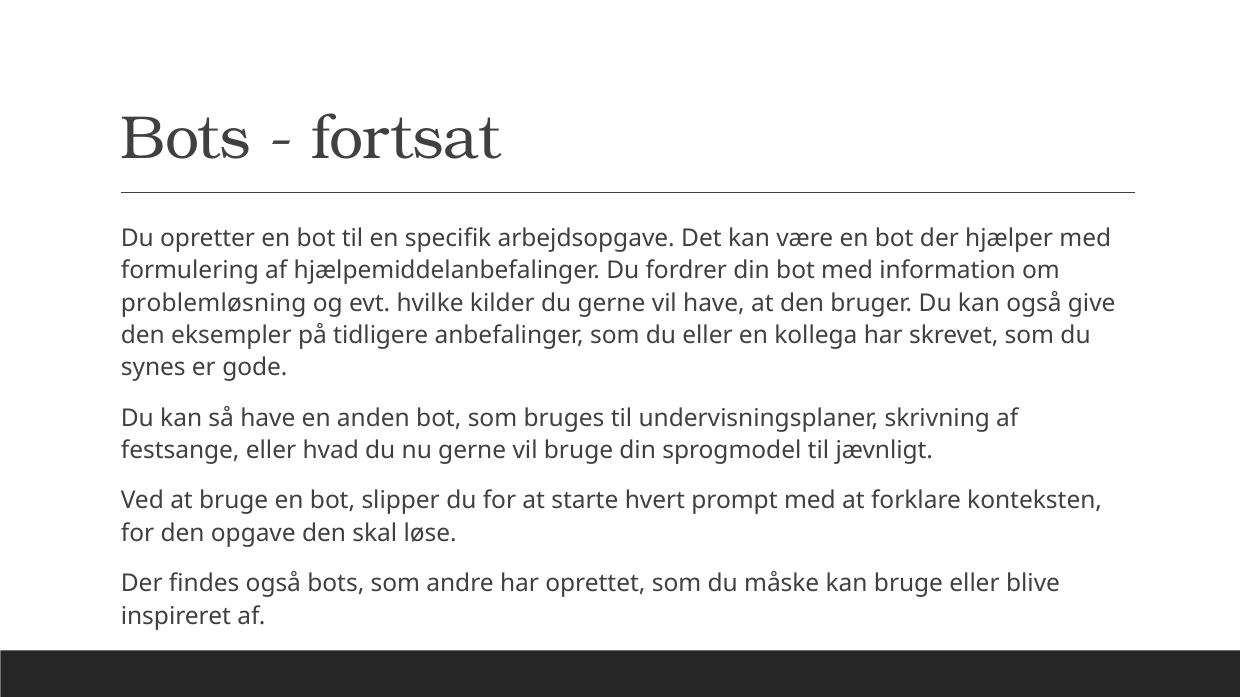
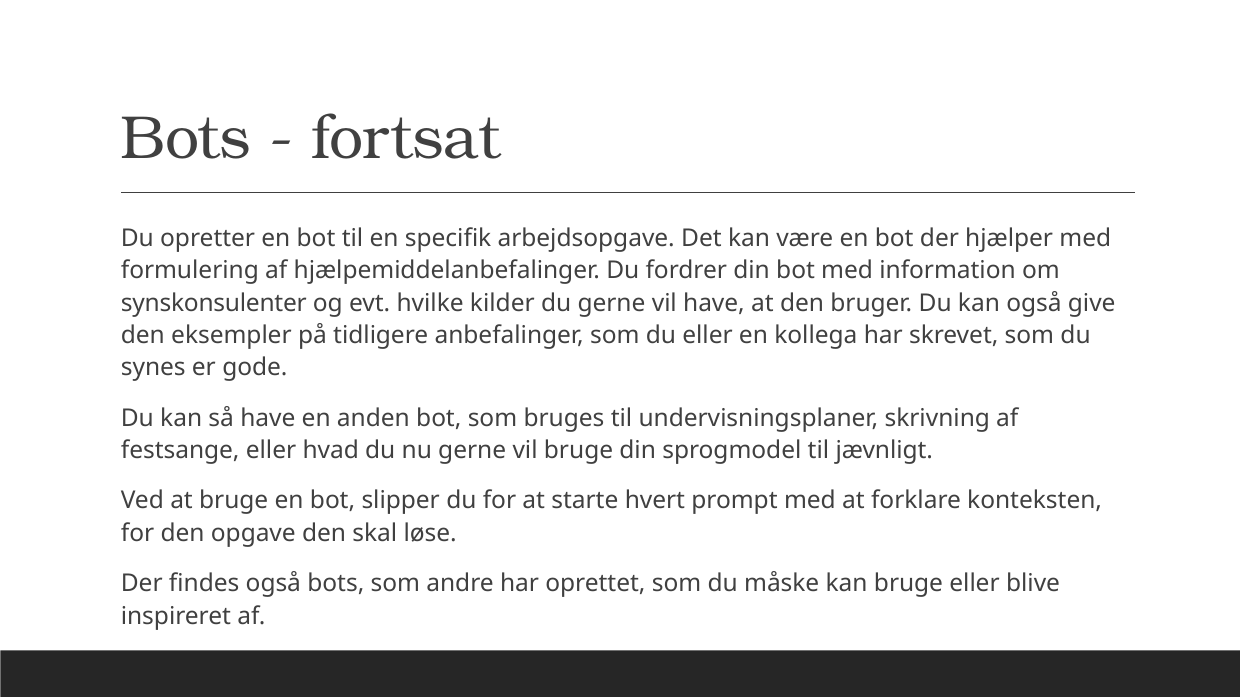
problemløsning: problemløsning -> synskonsulenter
